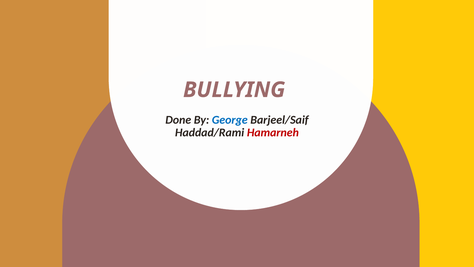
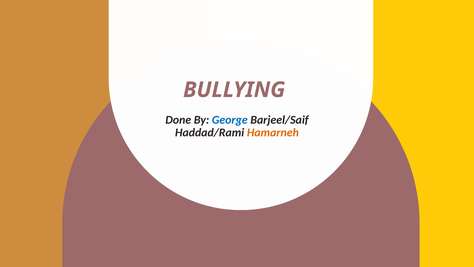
Hamarneh colour: red -> orange
